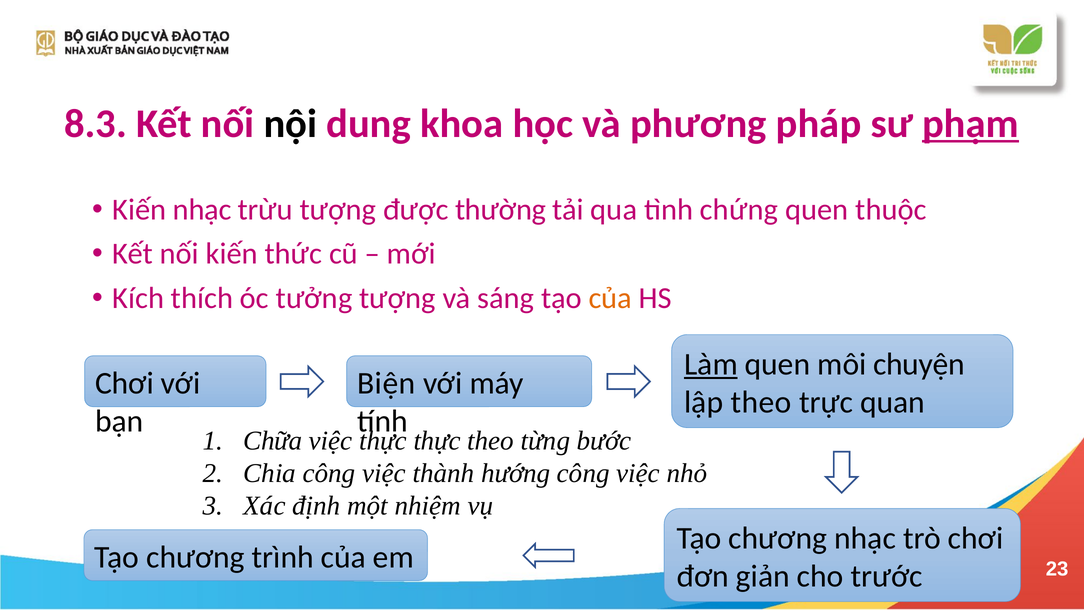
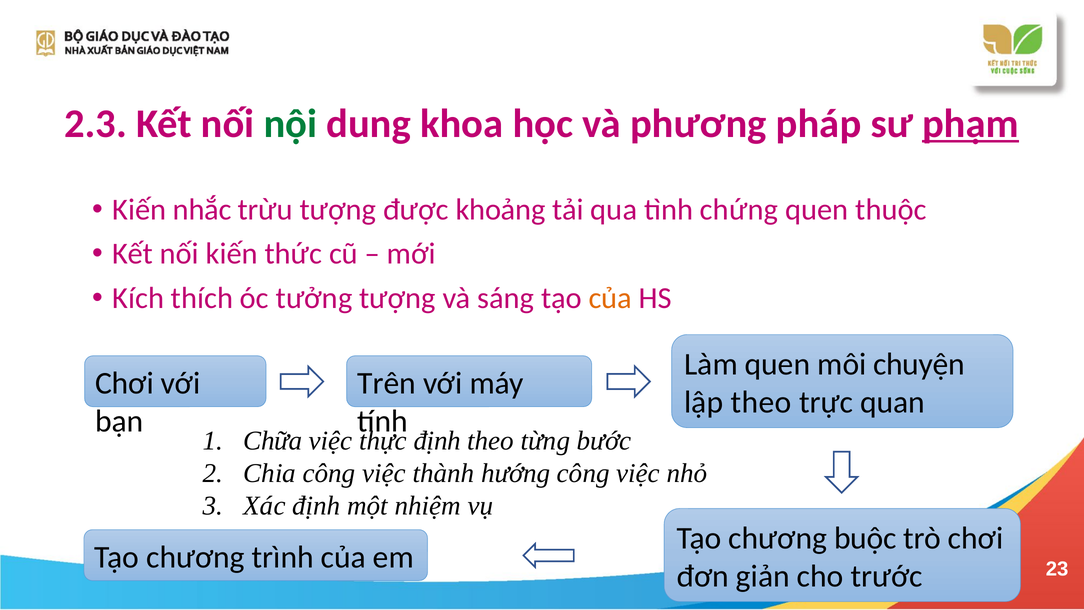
8.3: 8.3 -> 2.3
nội colour: black -> green
Kiến nhạc: nhạc -> nhắc
thường: thường -> khoảng
Làm underline: present -> none
Biện: Biện -> Trên
thực at (437, 441): thực -> định
chương nhạc: nhạc -> buộc
